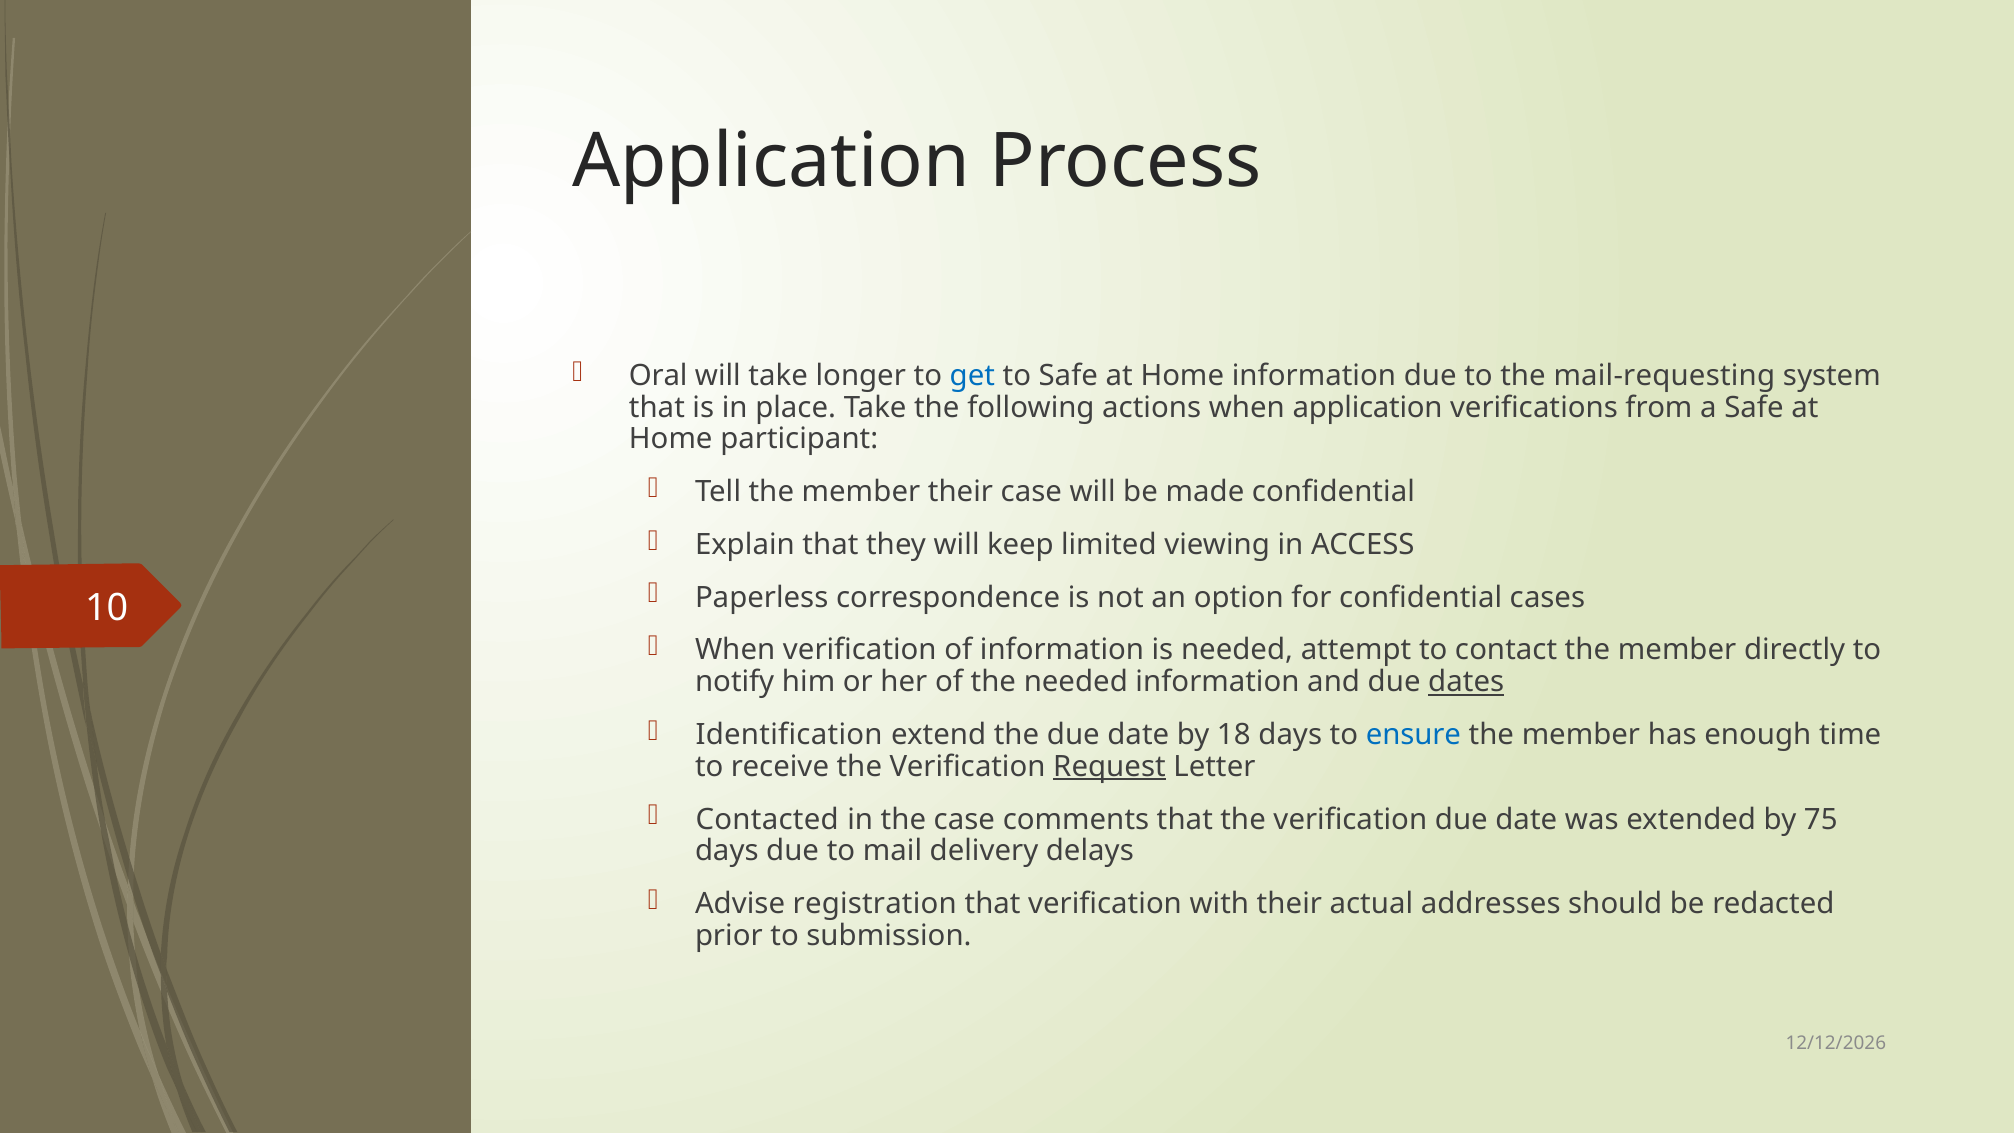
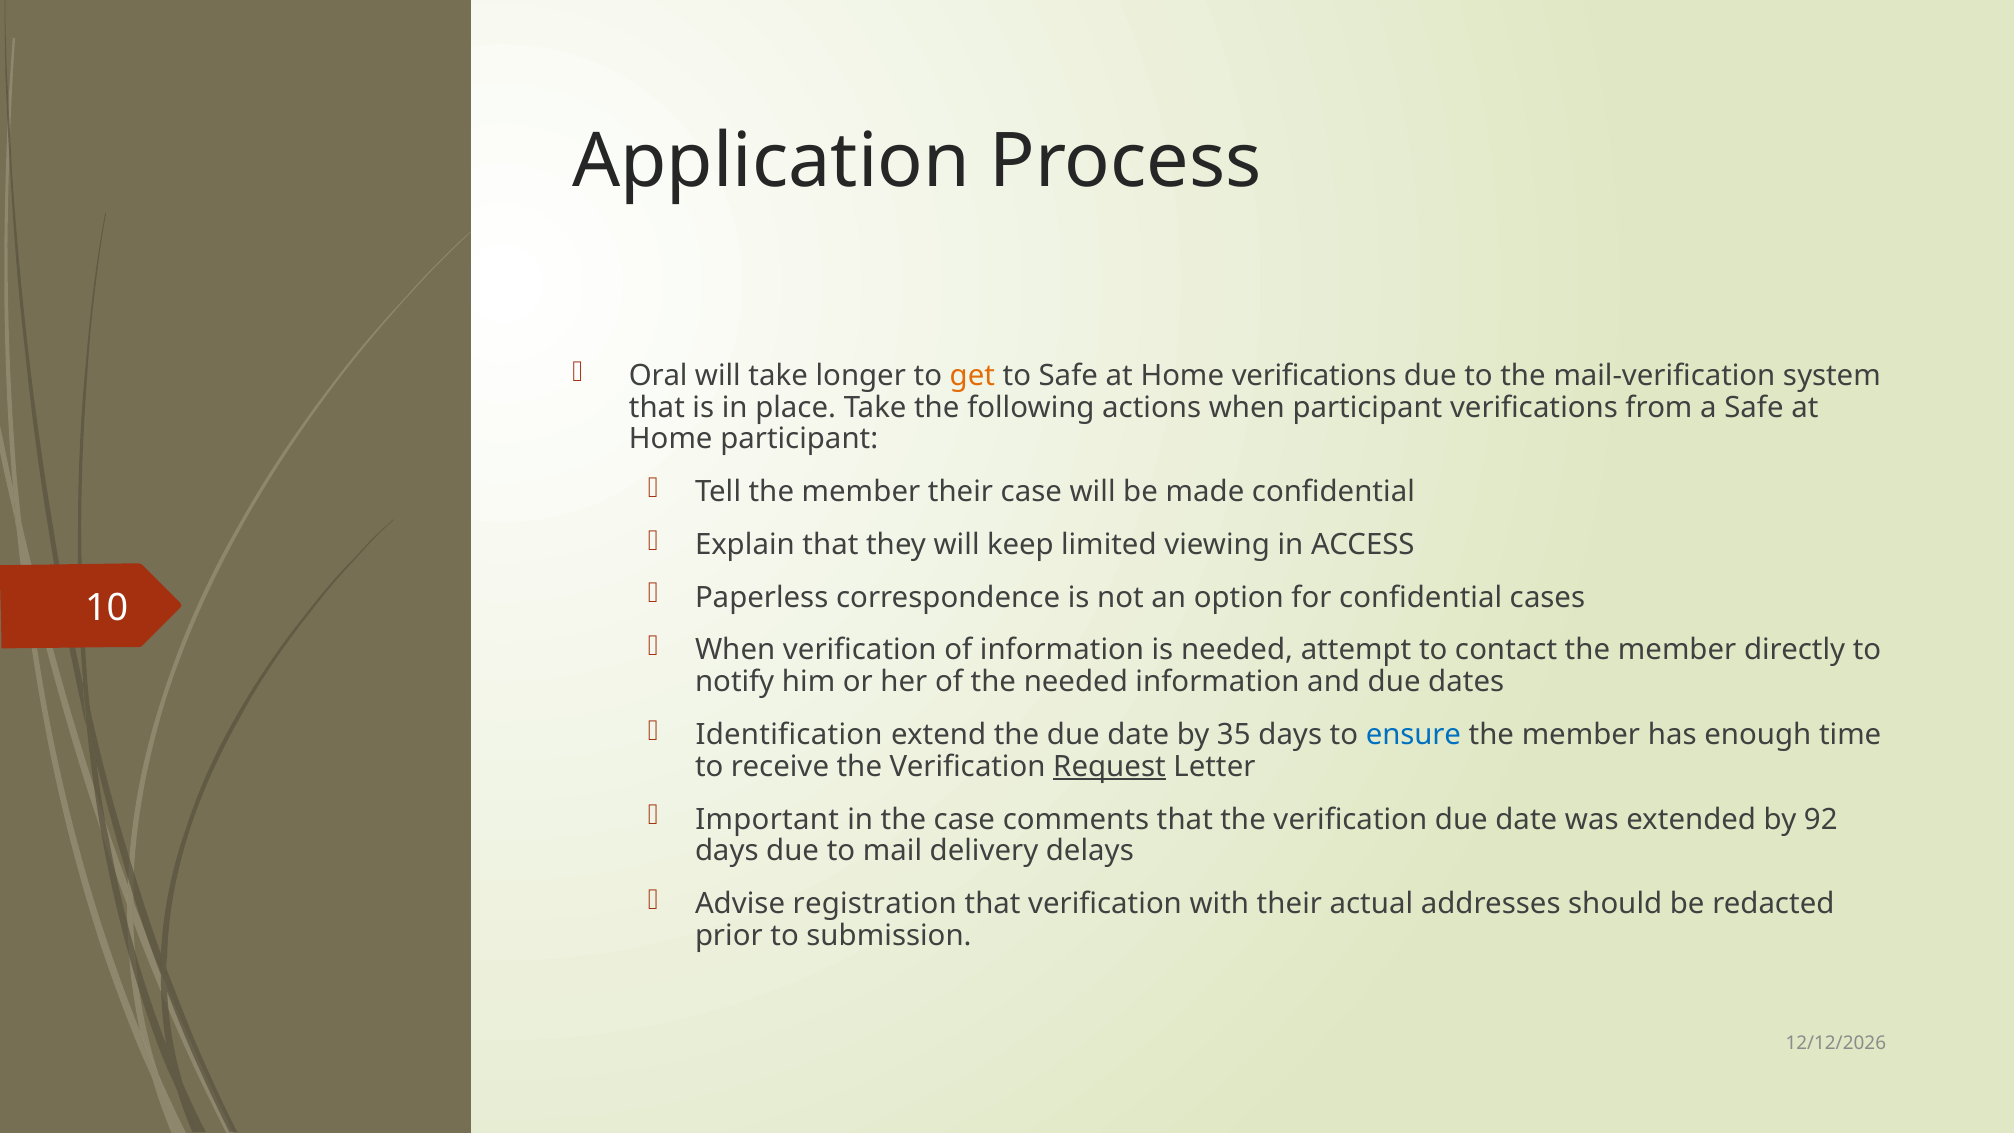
get colour: blue -> orange
Home information: information -> verifications
mail-requesting: mail-requesting -> mail-verification
when application: application -> participant
dates underline: present -> none
18: 18 -> 35
Contacted: Contacted -> Important
75: 75 -> 92
